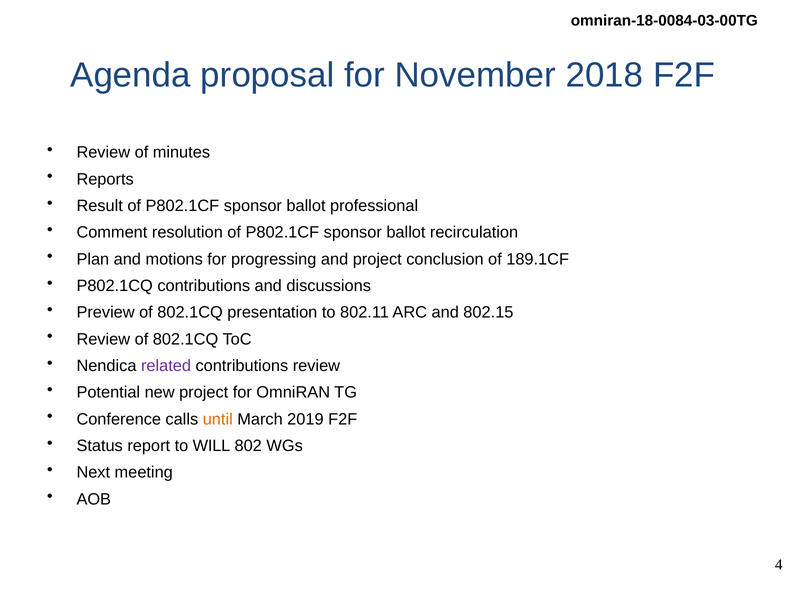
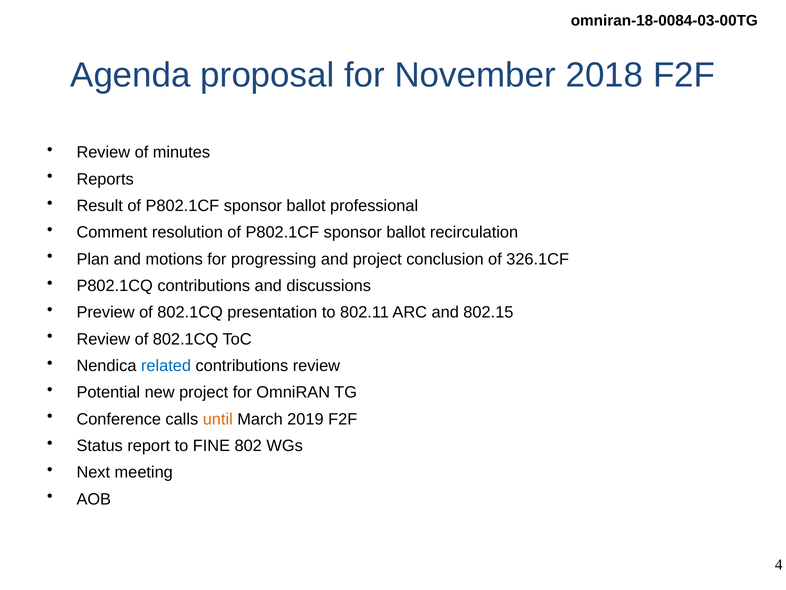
189.1CF: 189.1CF -> 326.1CF
related colour: purple -> blue
WILL: WILL -> FINE
